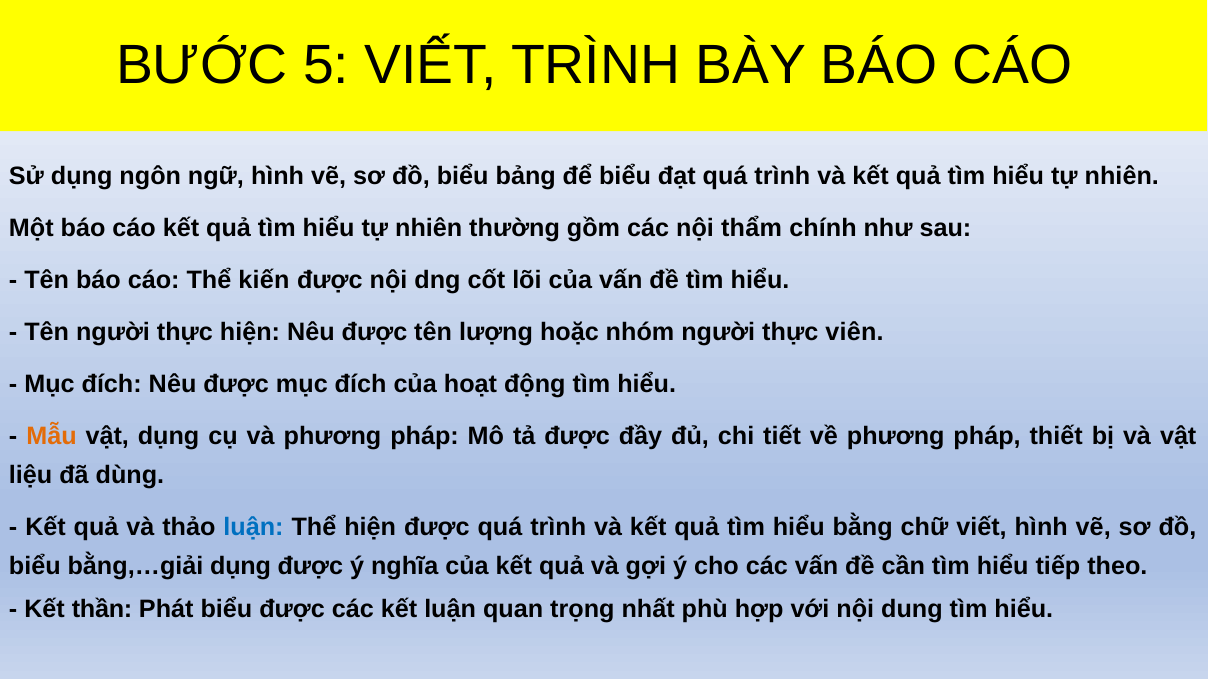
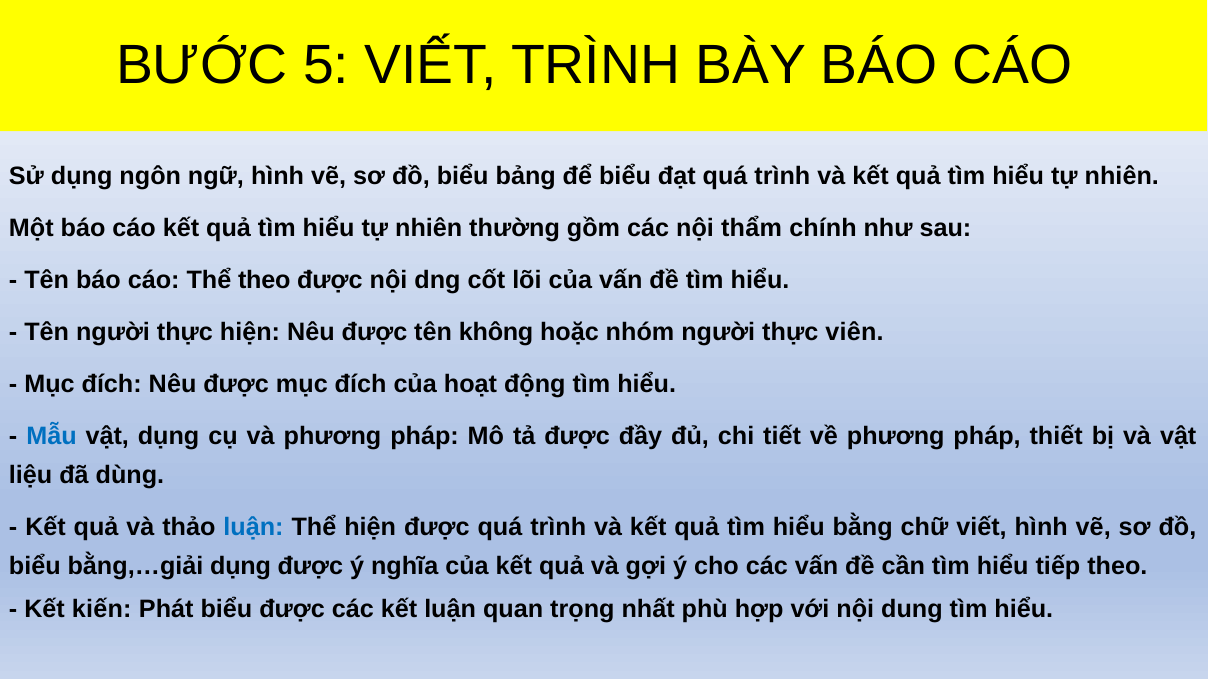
Thể kiến: kiến -> theo
lượng: lượng -> không
Mẫu colour: orange -> blue
thần: thần -> kiến
